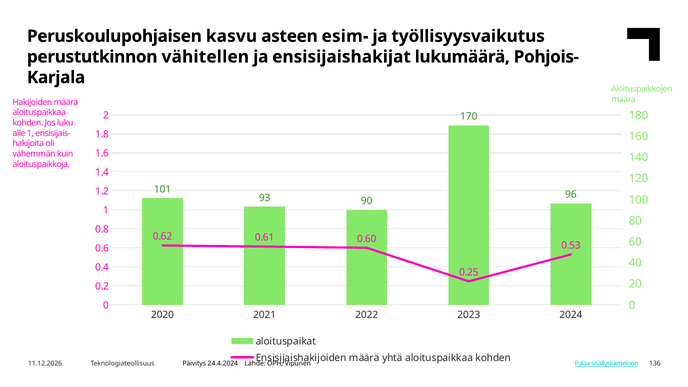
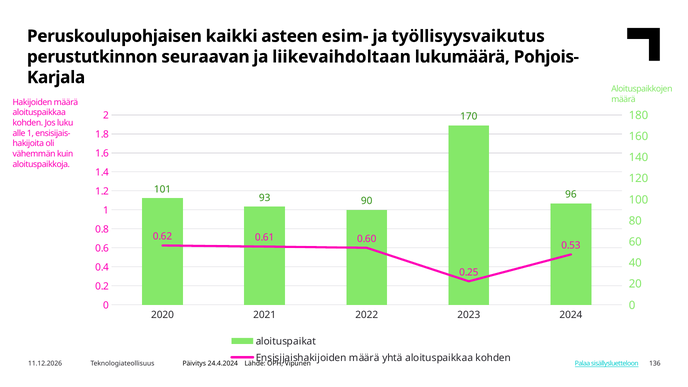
kasvu: kasvu -> kaikki
vähitellen: vähitellen -> seuraavan
ensisijaishakijat: ensisijaishakijat -> liikevaihdoltaan
